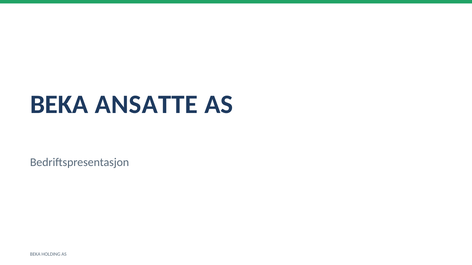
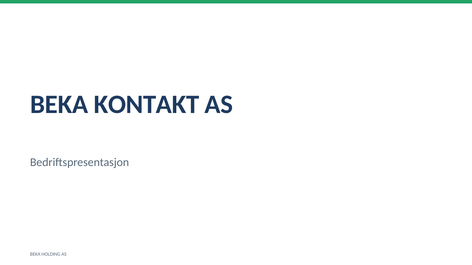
ANSATTE: ANSATTE -> KONTAKT
